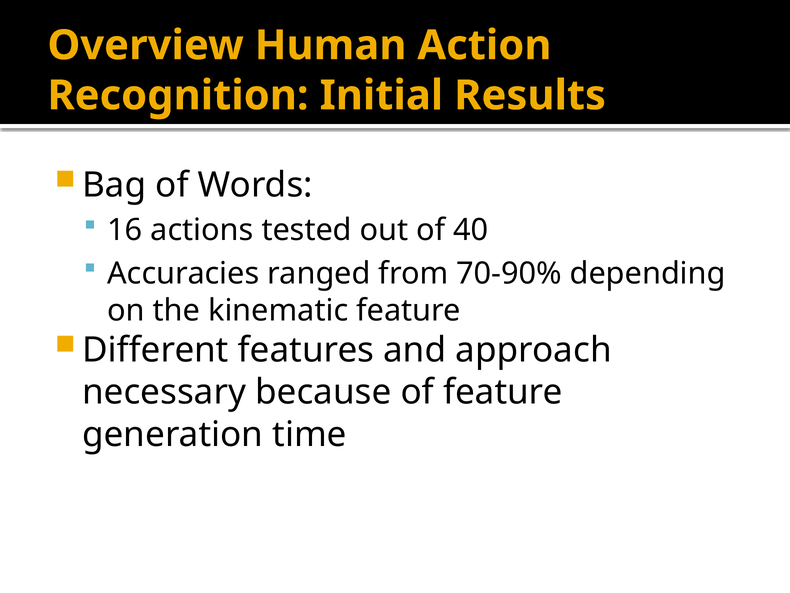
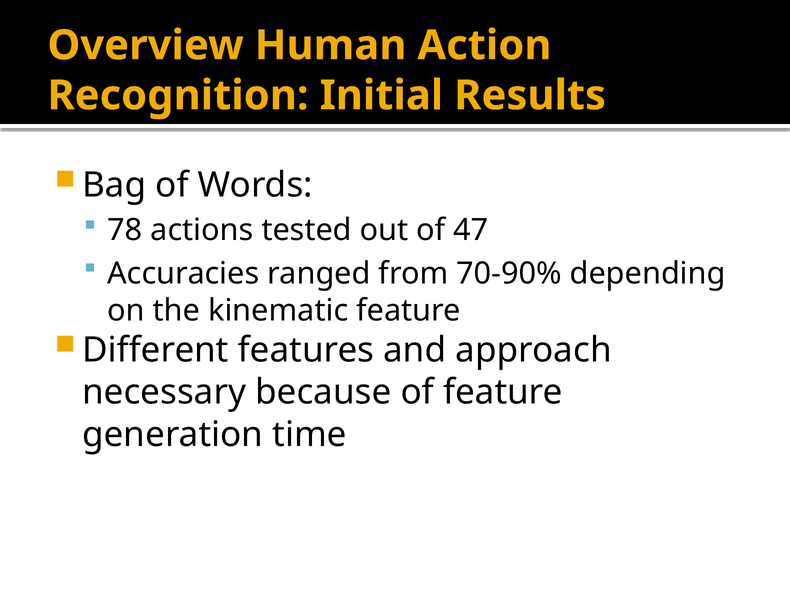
16: 16 -> 78
40: 40 -> 47
